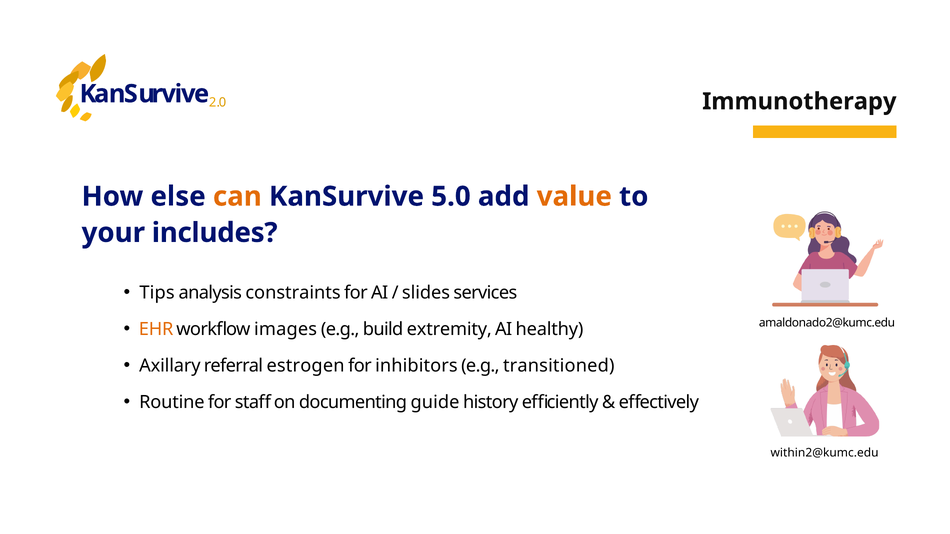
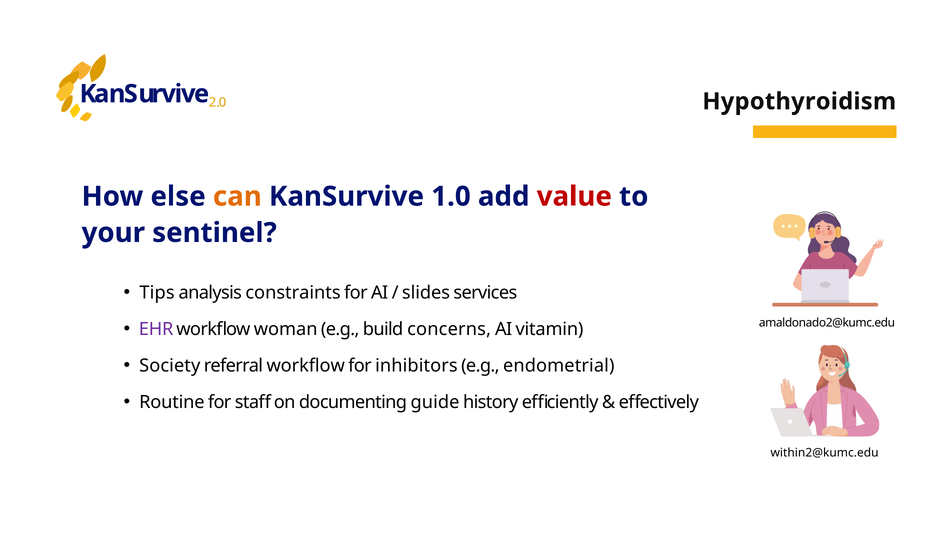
Immunotherapy: Immunotherapy -> Hypothyroidism
5.0: 5.0 -> 1.0
value colour: orange -> red
includes: includes -> sentinel
EHR colour: orange -> purple
images: images -> woman
extremity: extremity -> concerns
healthy: healthy -> vitamin
Axillary: Axillary -> Society
referral estrogen: estrogen -> workflow
transitioned: transitioned -> endometrial
